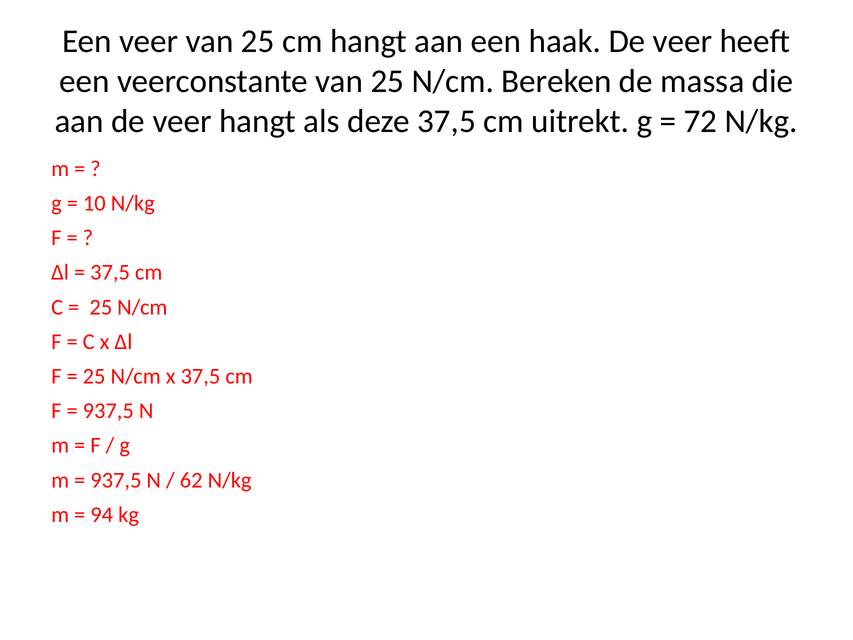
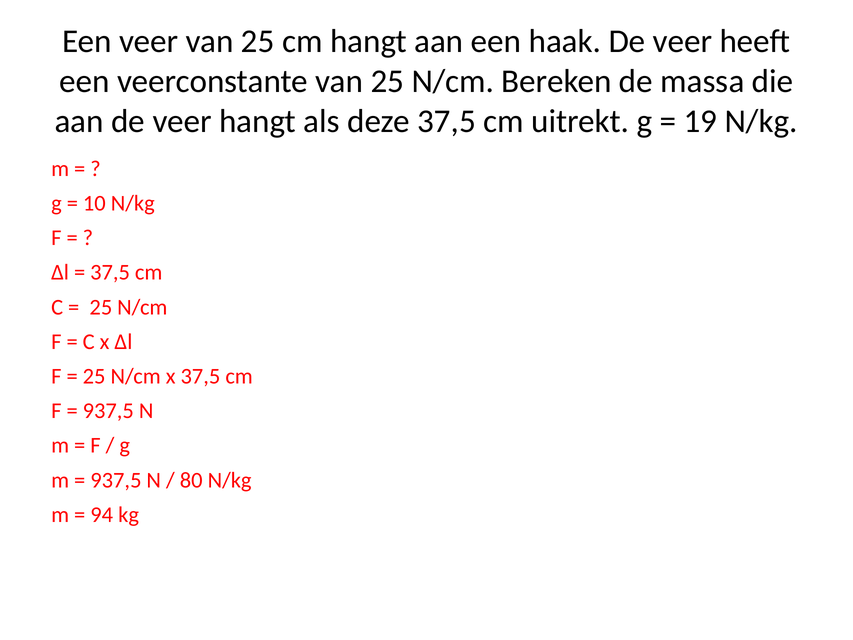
72: 72 -> 19
62: 62 -> 80
